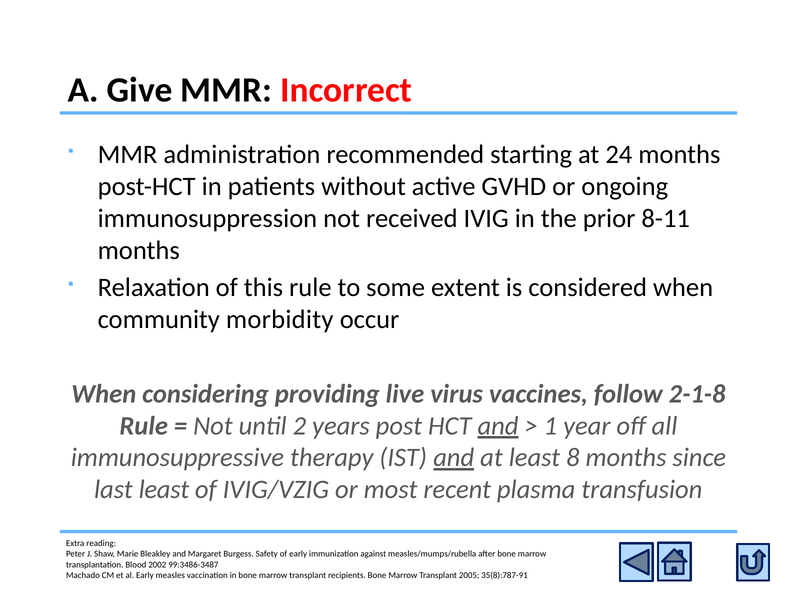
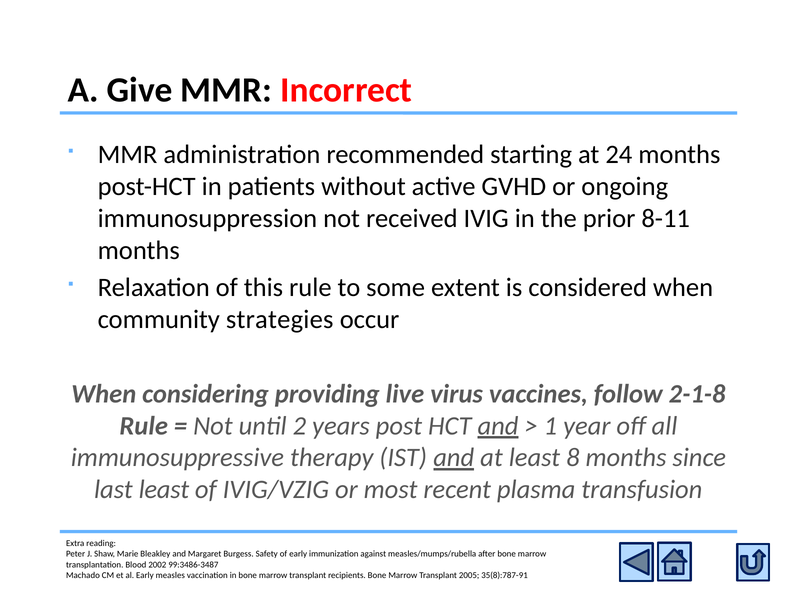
morbidity: morbidity -> strategies
